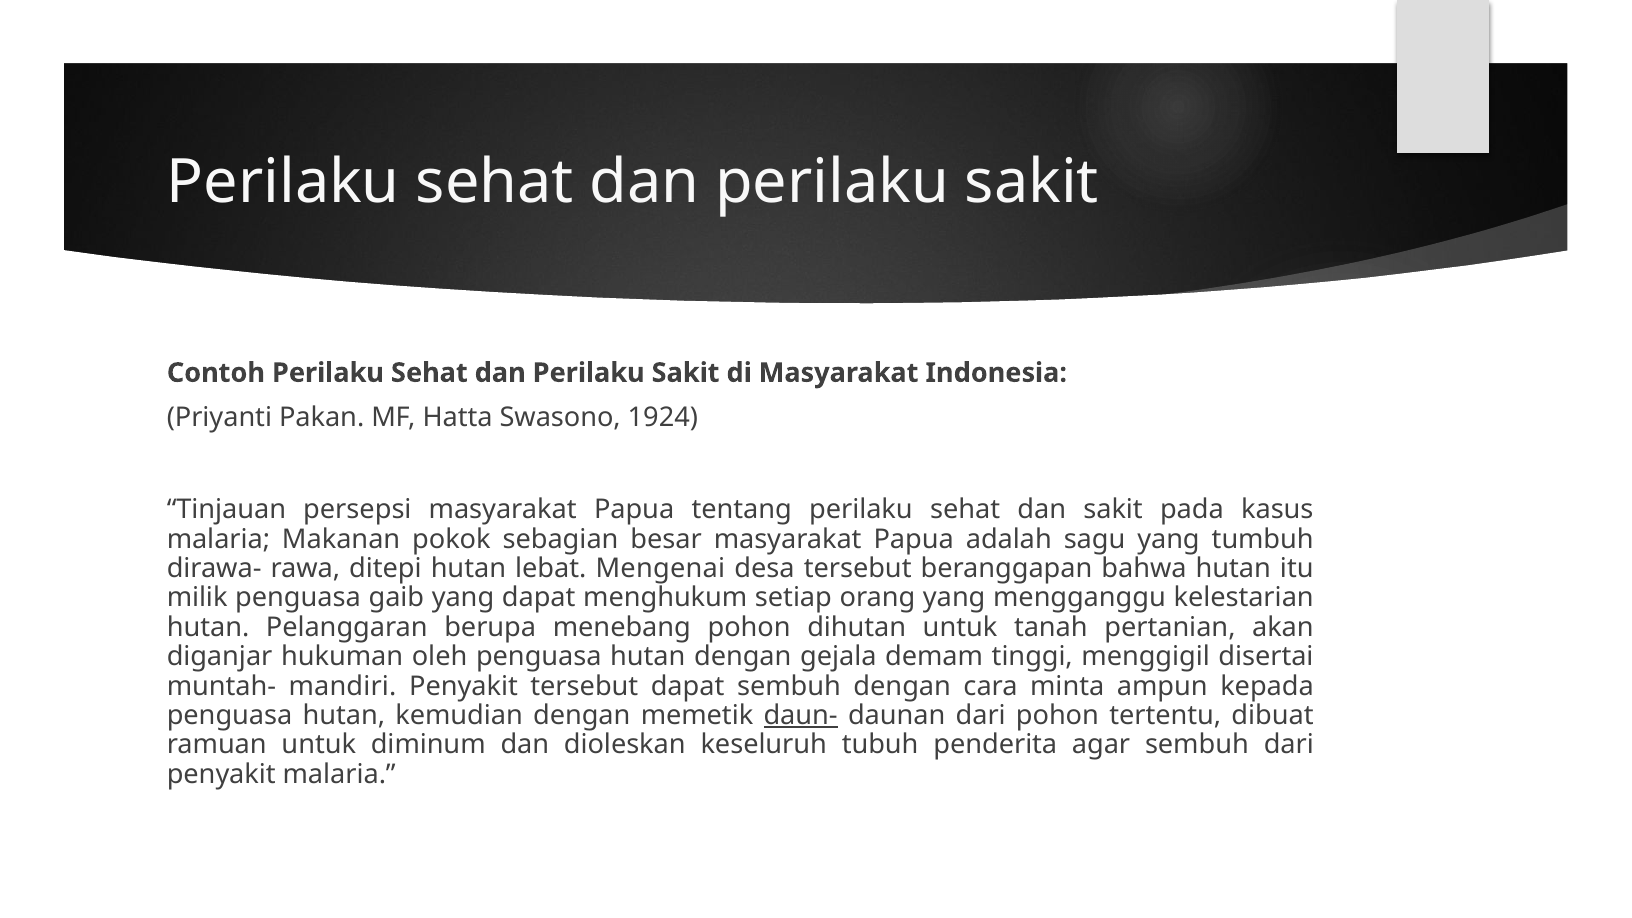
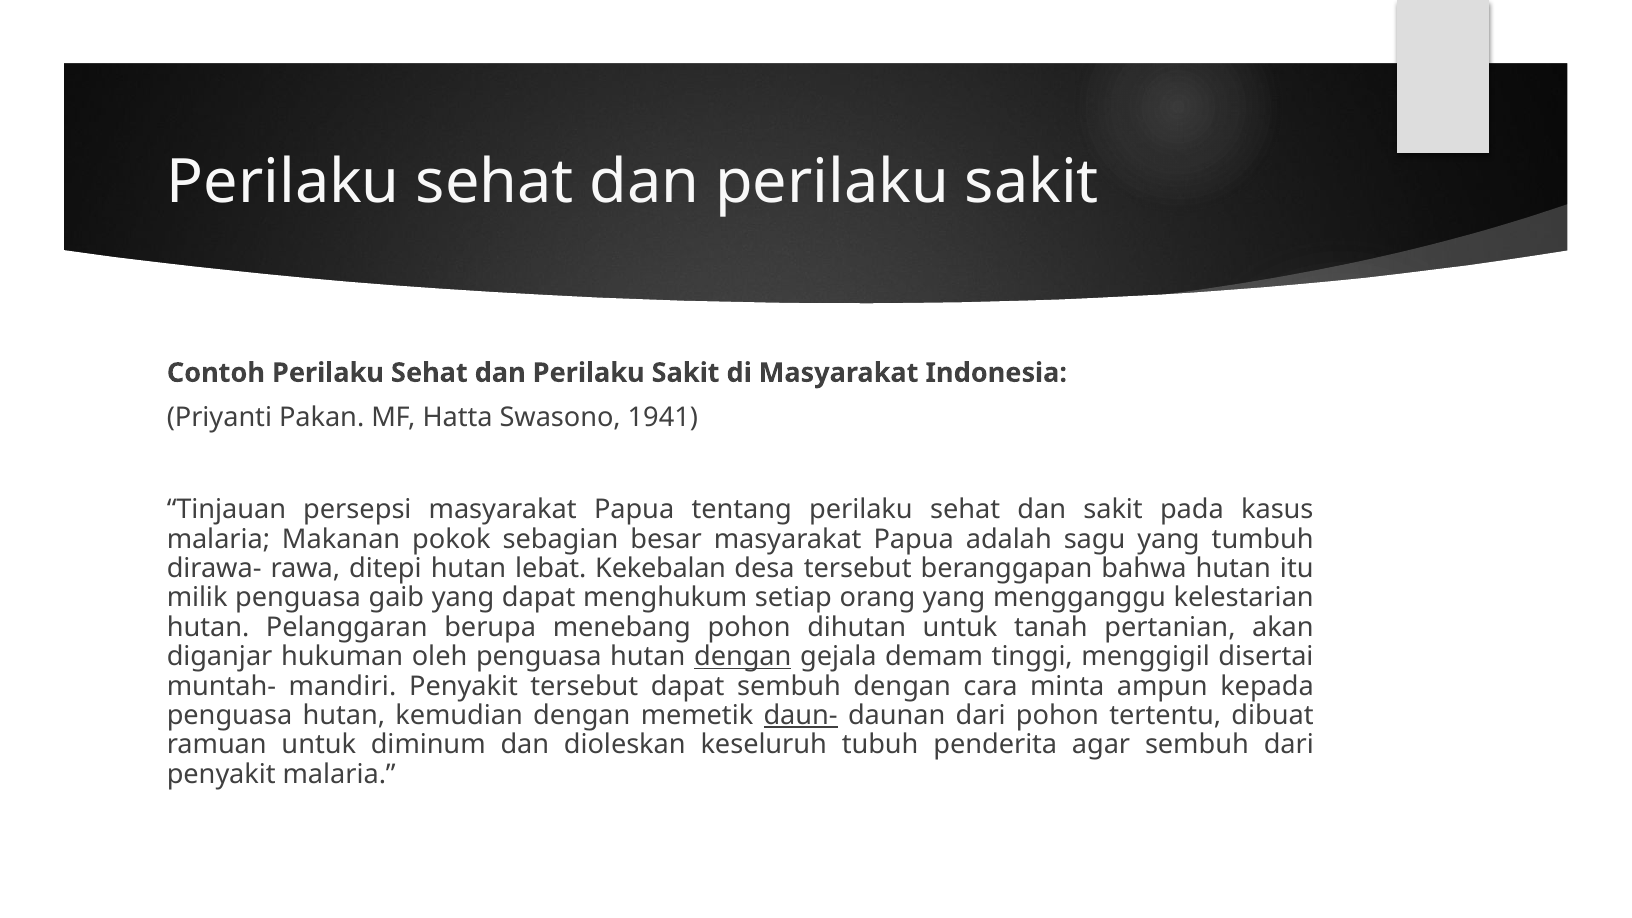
1924: 1924 -> 1941
Mengenai: Mengenai -> Kekebalan
dengan at (743, 657) underline: none -> present
